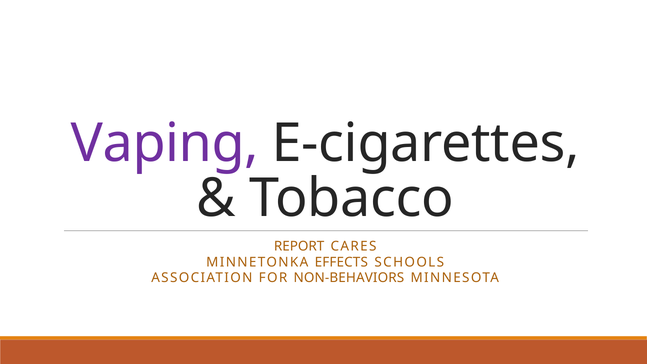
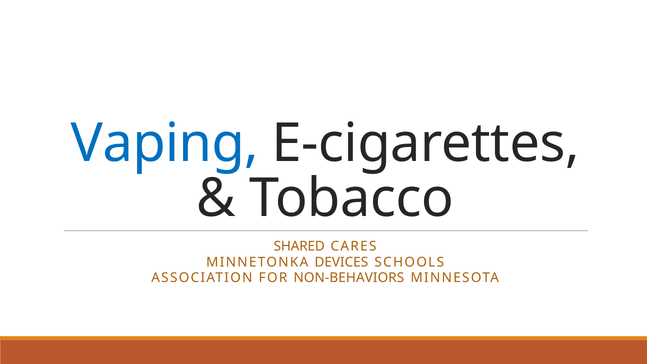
Vaping colour: purple -> blue
REPORT: REPORT -> SHARED
EFFECTS: EFFECTS -> DEVICES
